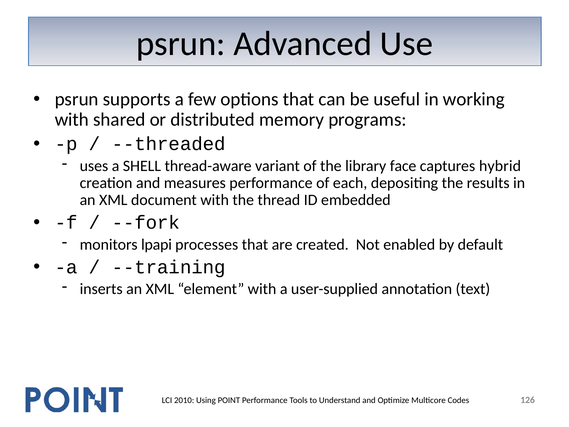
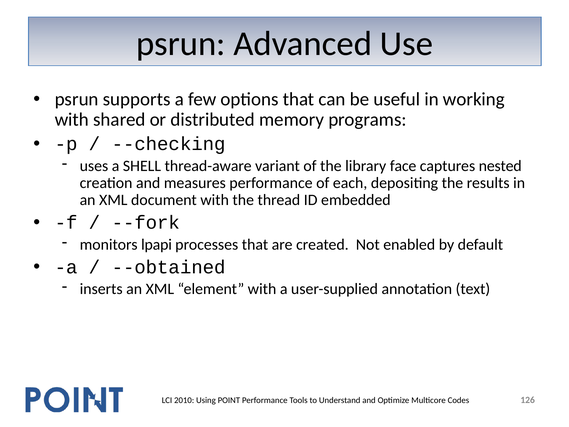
--threaded: --threaded -> --checking
hybrid: hybrid -> nested
--training: --training -> --obtained
